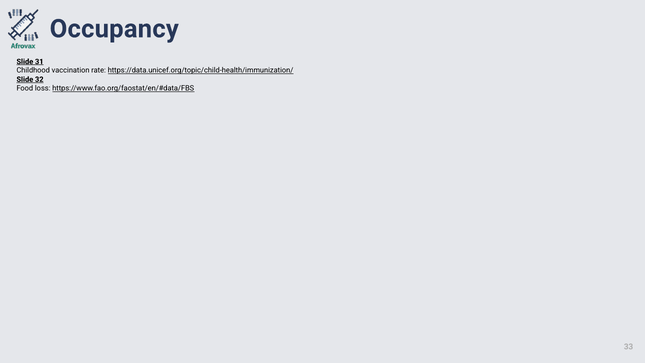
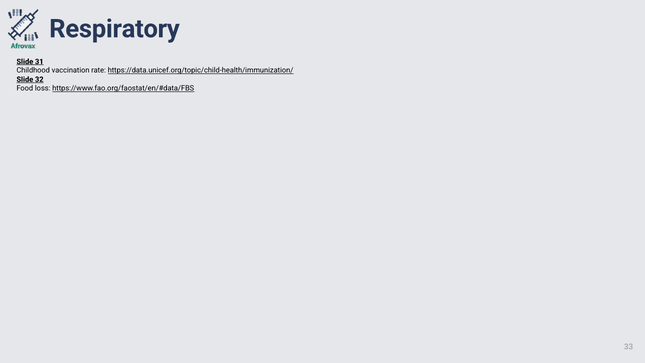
Occupancy: Occupancy -> Respiratory
